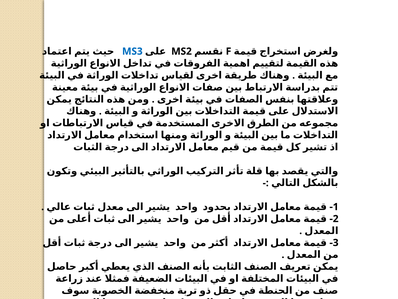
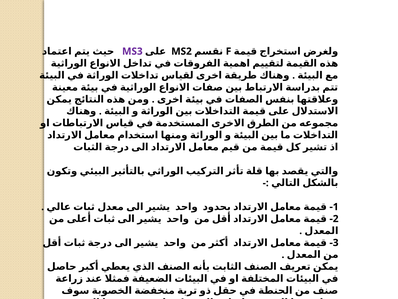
MS3 colour: blue -> purple
